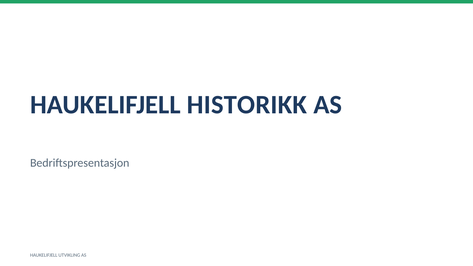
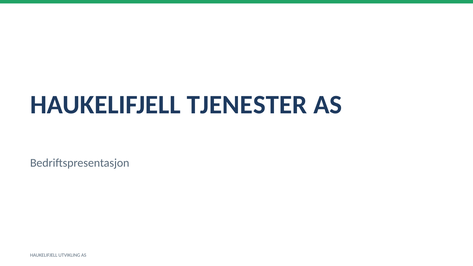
HISTORIKK: HISTORIKK -> TJENESTER
